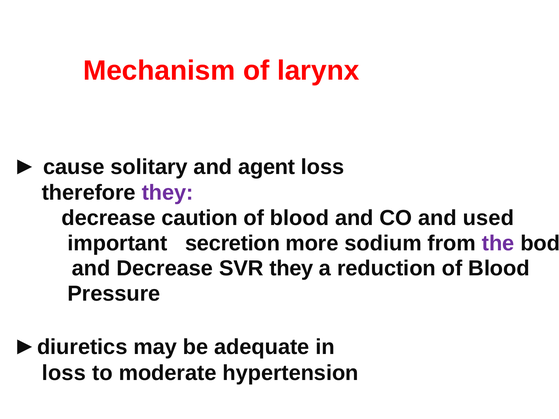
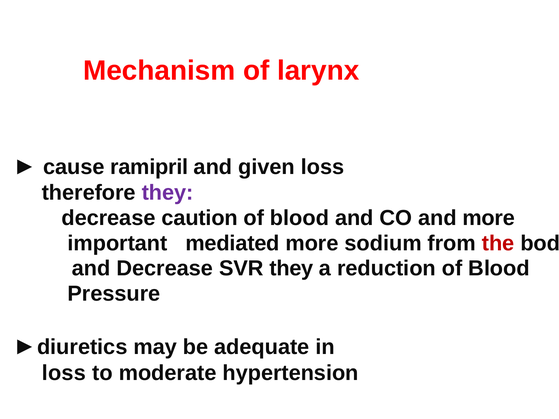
solitary: solitary -> ramipril
agent: agent -> given
and used: used -> more
secretion: secretion -> mediated
the colour: purple -> red
